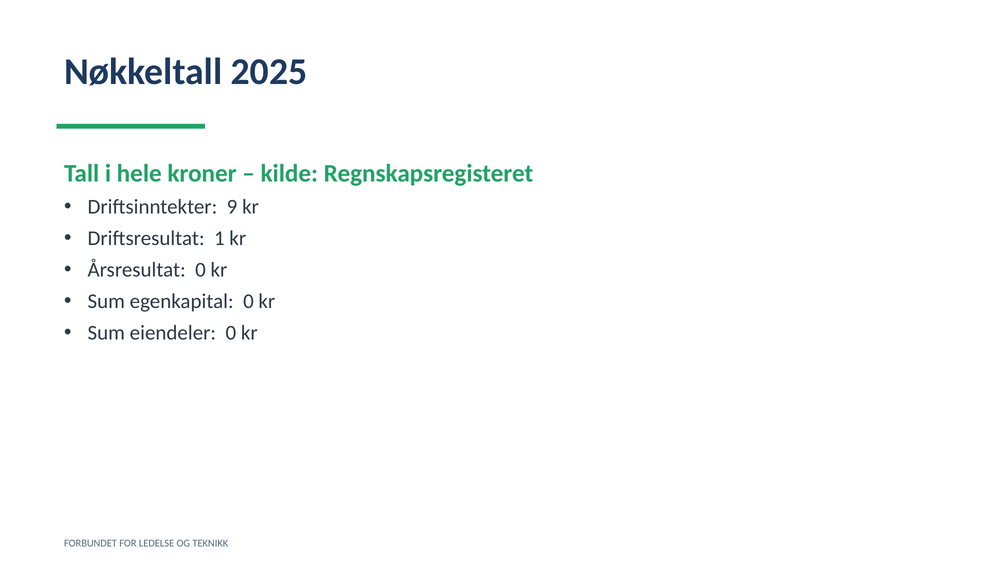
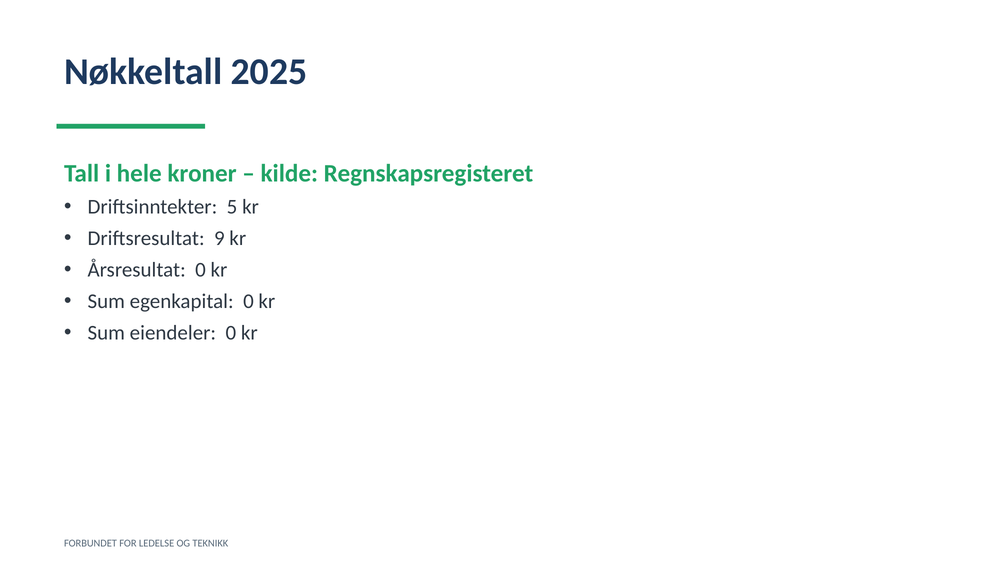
9: 9 -> 5
1: 1 -> 9
